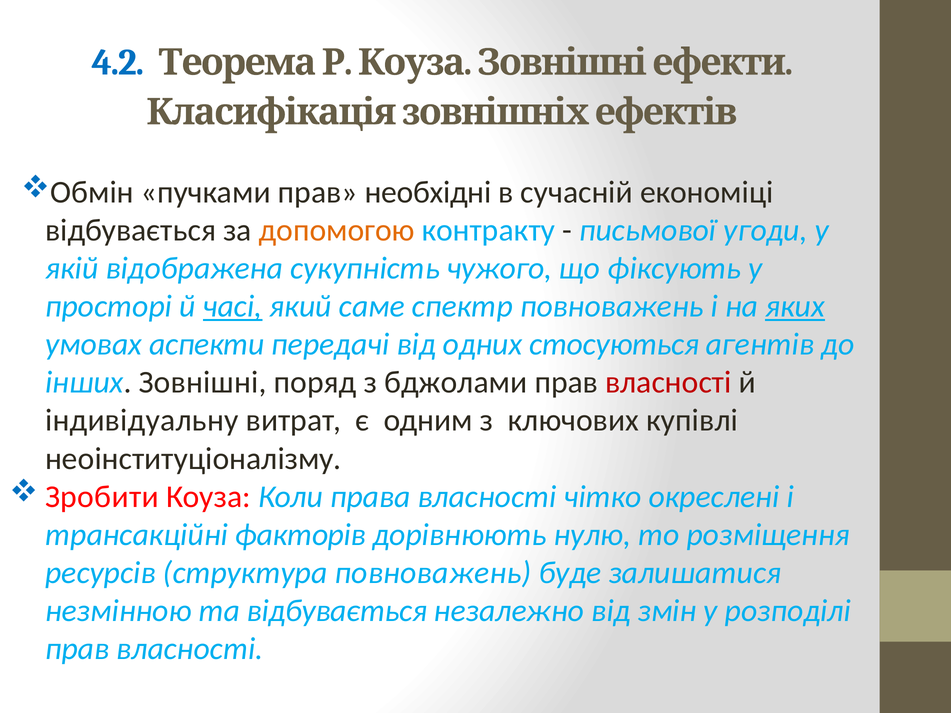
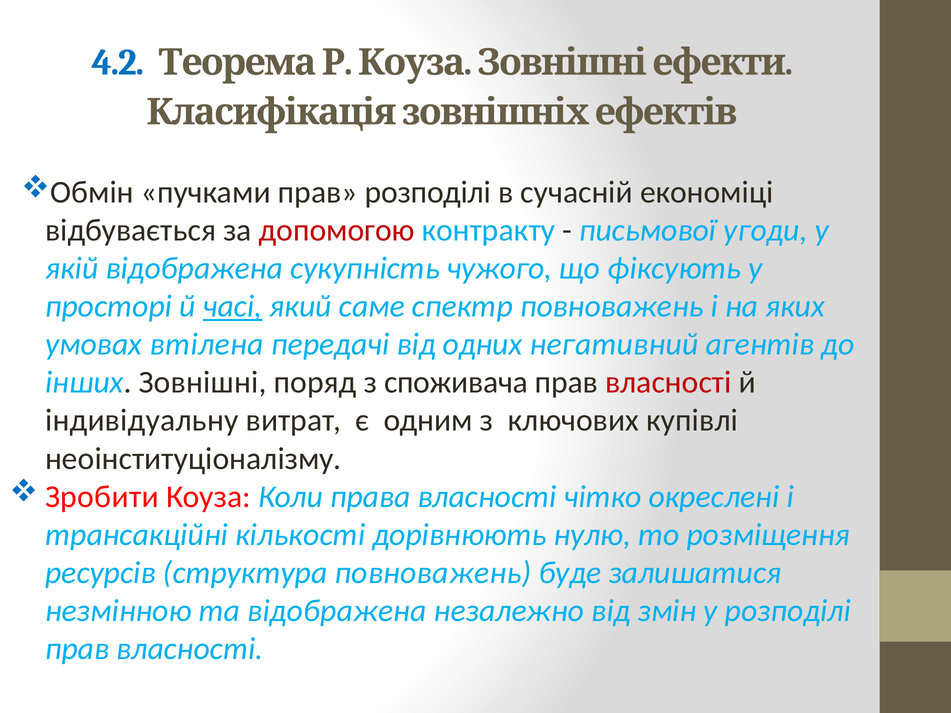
прав необхідні: необхідні -> розподілі
допомогою colour: orange -> red
яких underline: present -> none
аспекти: аспекти -> втілена
стосуються: стосуються -> негативний
бджолами: бджолами -> споживача
факторів: факторів -> кількості
та відбувається: відбувається -> відображена
